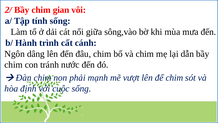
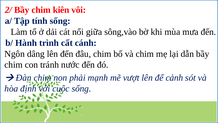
gian: gian -> kiên
để chim: chim -> cảnh
